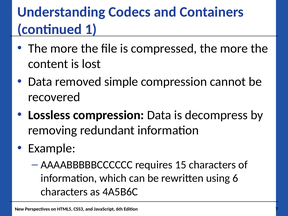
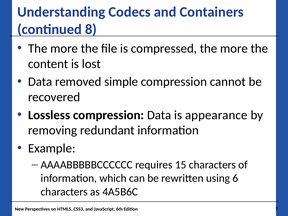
1: 1 -> 8
decompress: decompress -> appearance
